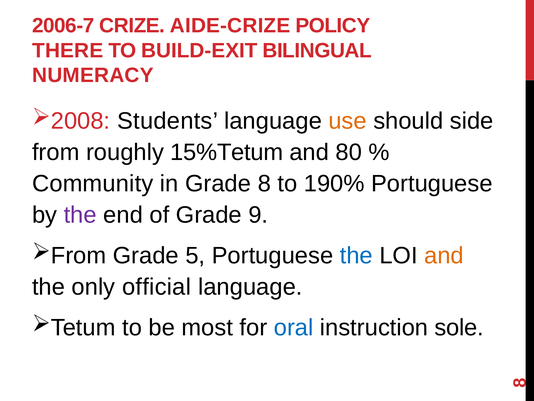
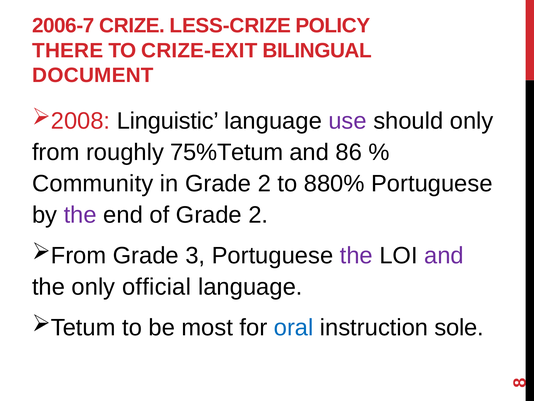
AIDE-CRIZE: AIDE-CRIZE -> LESS-CRIZE
BUILD-EXIT: BUILD-EXIT -> CRIZE-EXIT
NUMERACY: NUMERACY -> DOCUMENT
Students: Students -> Linguistic
use colour: orange -> purple
should side: side -> only
15%Tetum: 15%Tetum -> 75%Tetum
80: 80 -> 86
in Grade 8: 8 -> 2
190%: 190% -> 880%
of Grade 9: 9 -> 2
5: 5 -> 3
the at (356, 255) colour: blue -> purple
and at (444, 255) colour: orange -> purple
